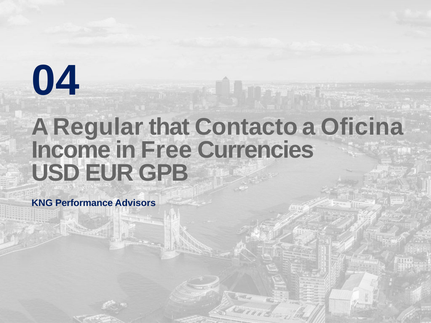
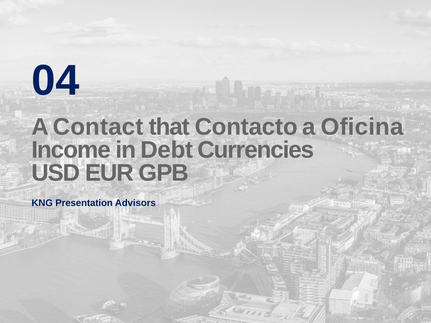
Regular: Regular -> Contact
Free: Free -> Debt
Performance: Performance -> Presentation
